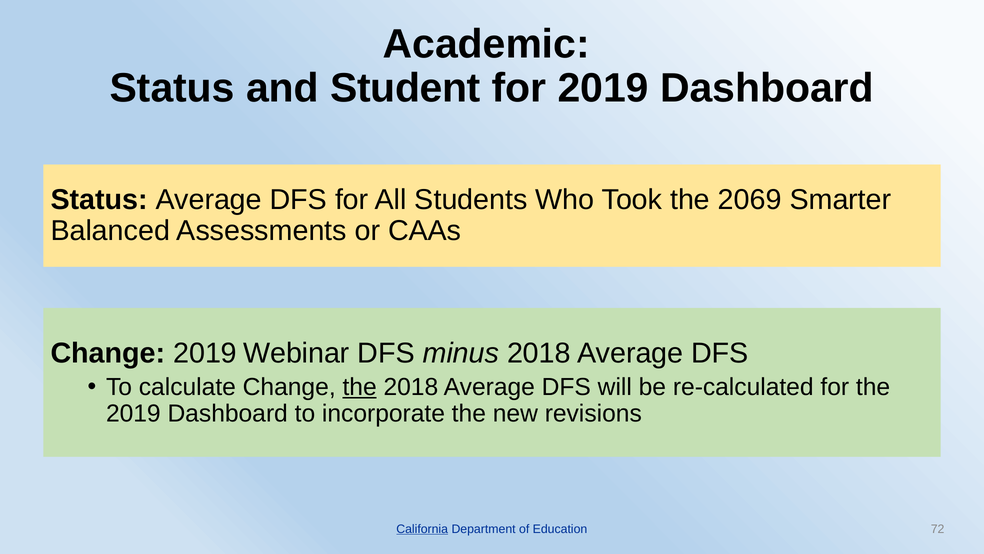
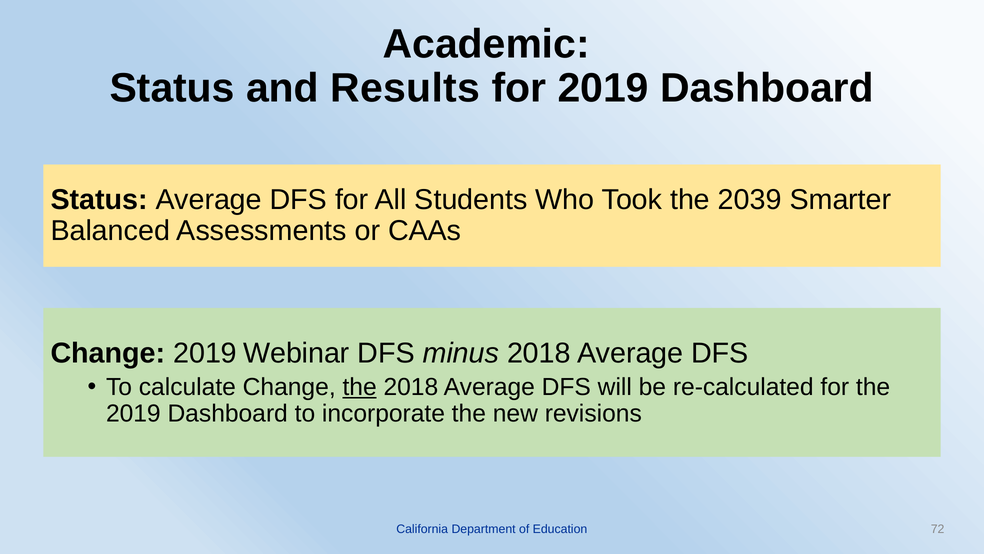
Student: Student -> Results
2069: 2069 -> 2039
California underline: present -> none
